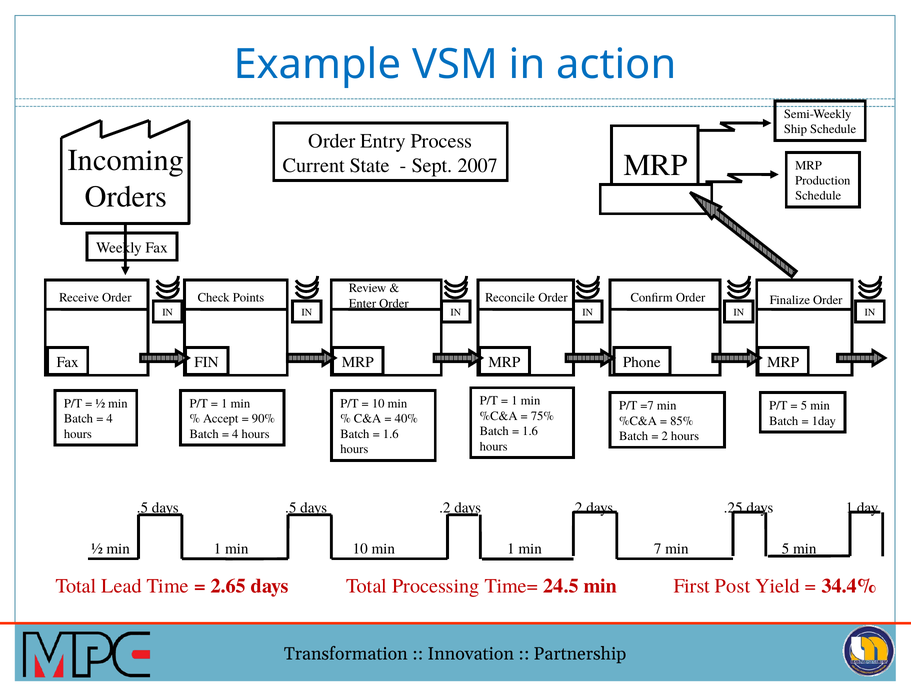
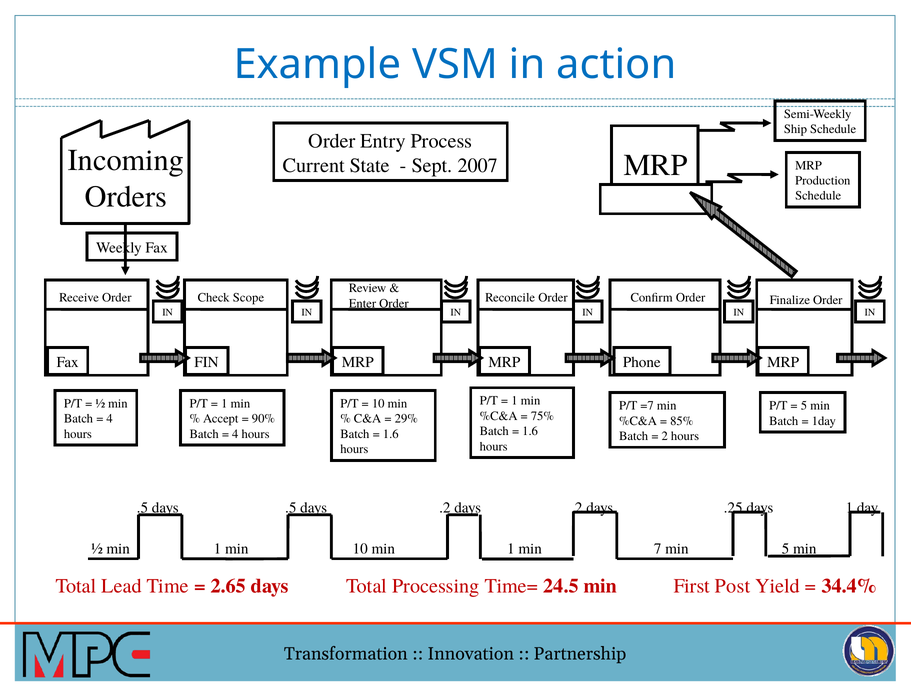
Points: Points -> Scope
40%: 40% -> 29%
